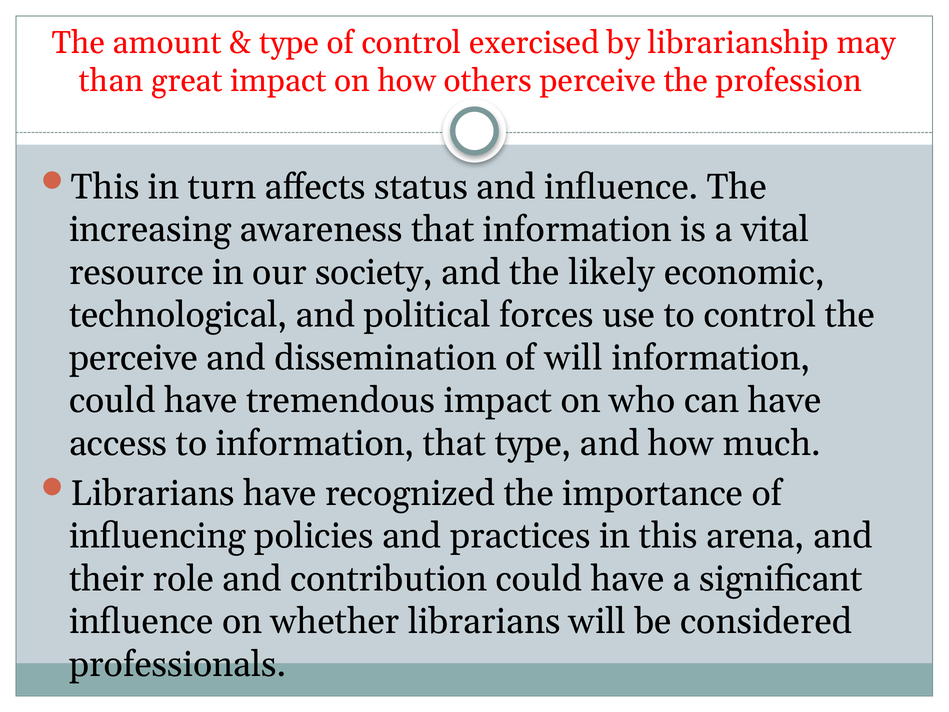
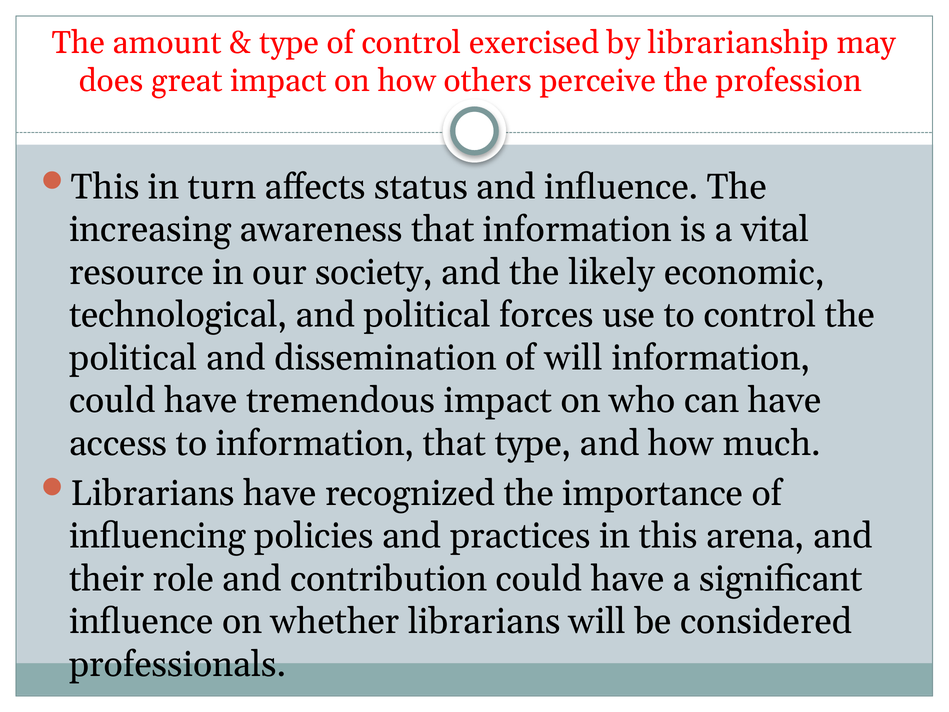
than: than -> does
perceive at (134, 358): perceive -> political
